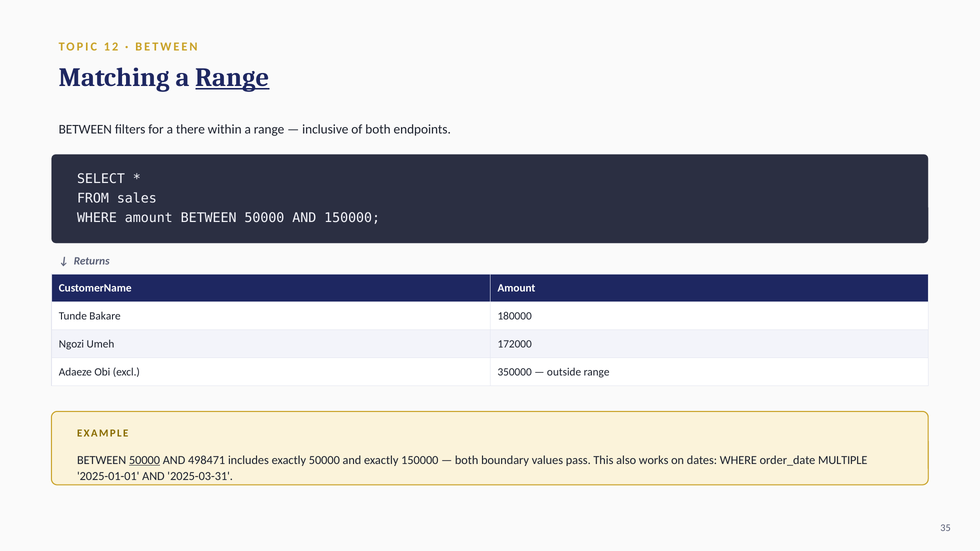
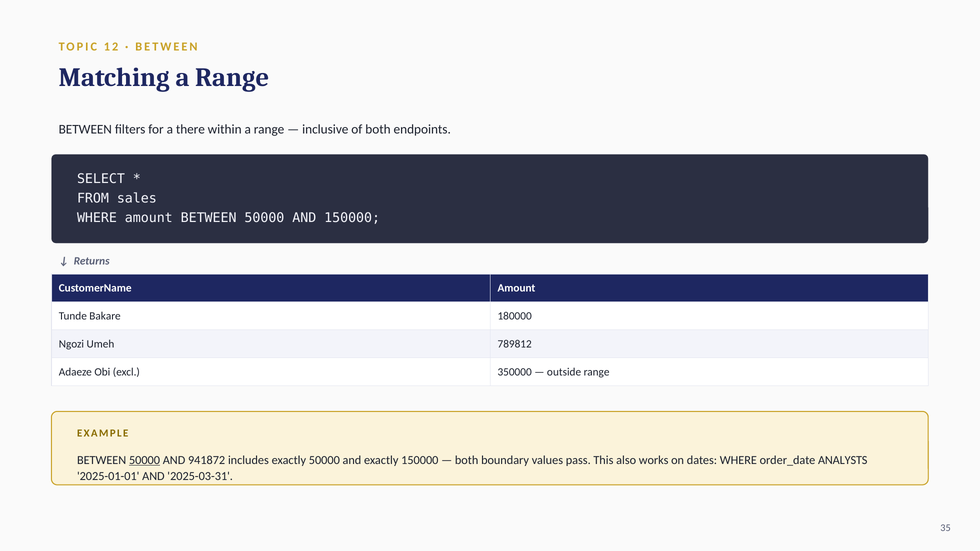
Range at (232, 78) underline: present -> none
172000: 172000 -> 789812
498471: 498471 -> 941872
MULTIPLE: MULTIPLE -> ANALYSTS
